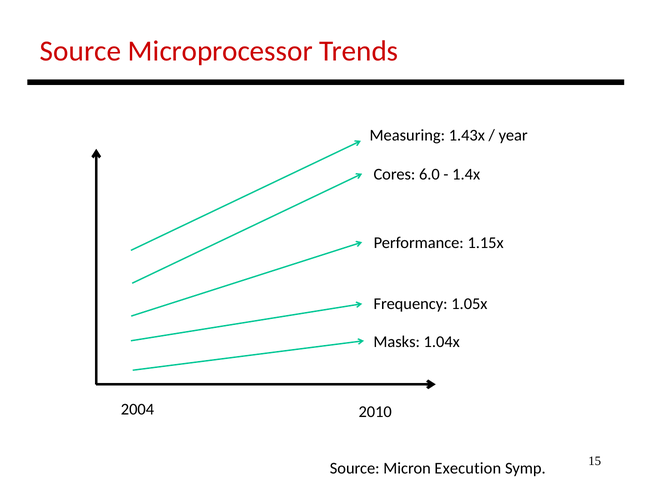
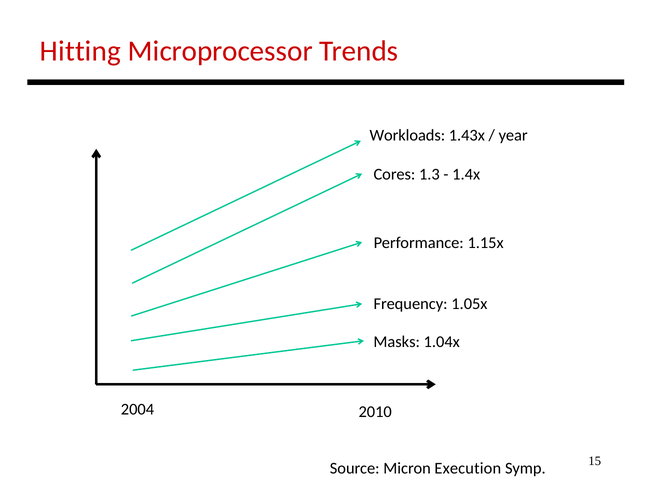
Source at (81, 51): Source -> Hitting
Measuring: Measuring -> Workloads
6.0: 6.0 -> 1.3
